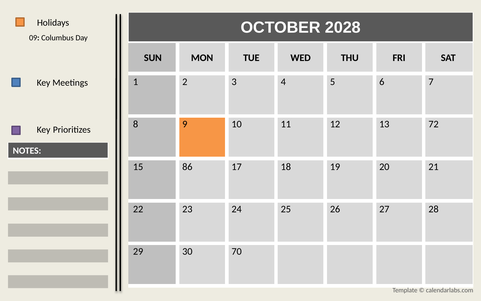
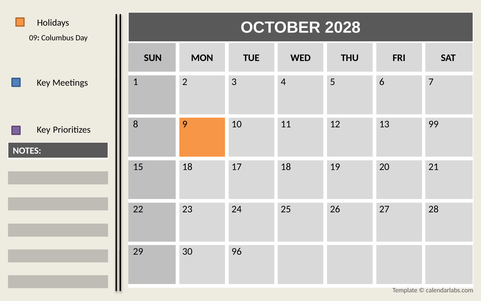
72: 72 -> 99
15 86: 86 -> 18
70: 70 -> 96
